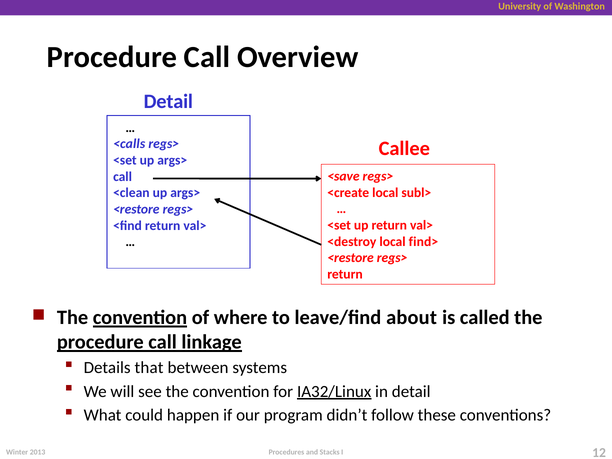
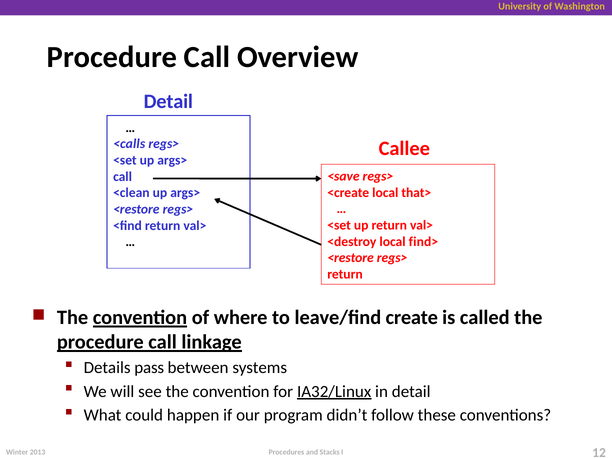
subl>: subl> -> that>
about: about -> create
that: that -> pass
